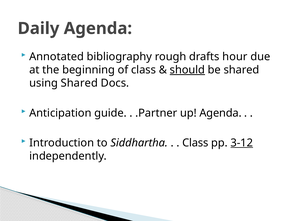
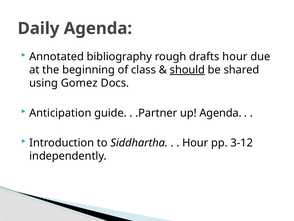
using Shared: Shared -> Gomez
Class at (195, 142): Class -> Hour
3-12 underline: present -> none
